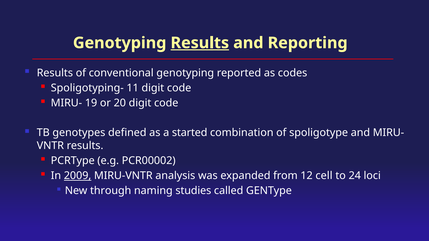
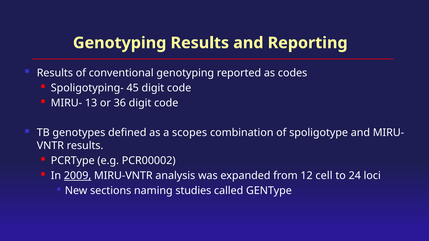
Results at (200, 43) underline: present -> none
11: 11 -> 45
19: 19 -> 13
20: 20 -> 36
started: started -> scopes
through: through -> sections
